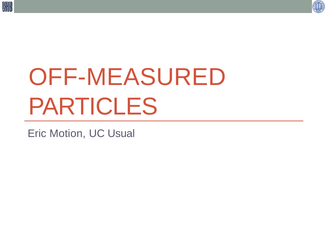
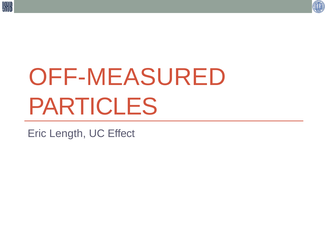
Motion: Motion -> Length
Usual: Usual -> Effect
